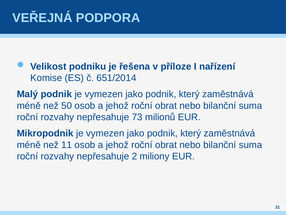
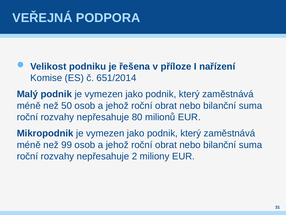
73: 73 -> 80
11: 11 -> 99
